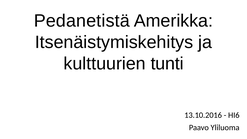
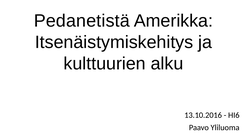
tunti: tunti -> alku
